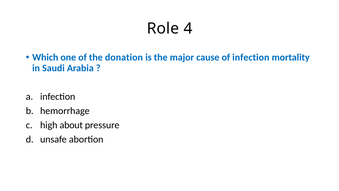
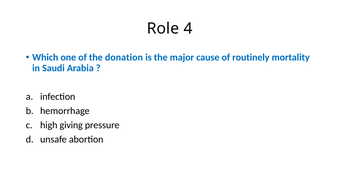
of infection: infection -> routinely
about: about -> giving
